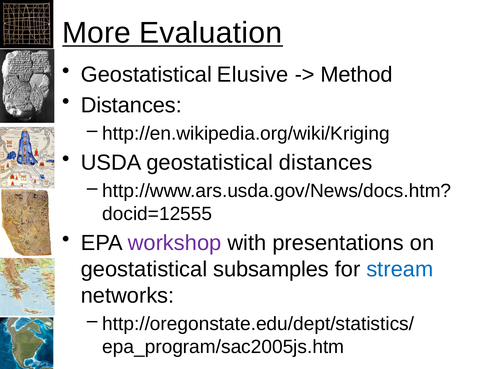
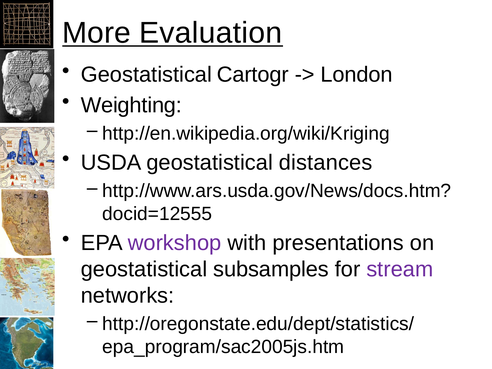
Elusive: Elusive -> Cartogr
Method: Method -> London
Distances at (131, 105): Distances -> Weighting
stream colour: blue -> purple
